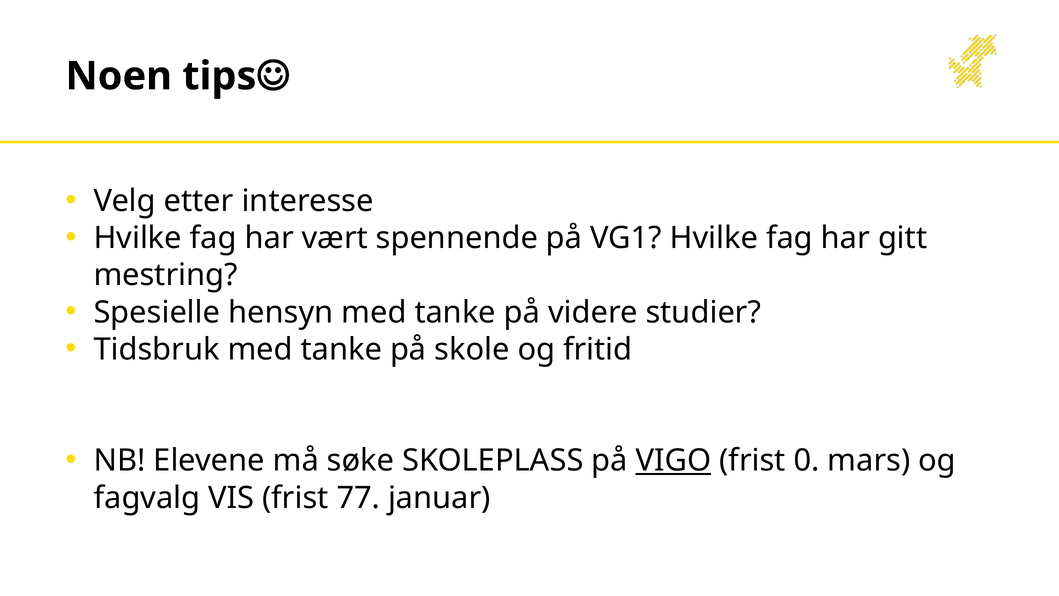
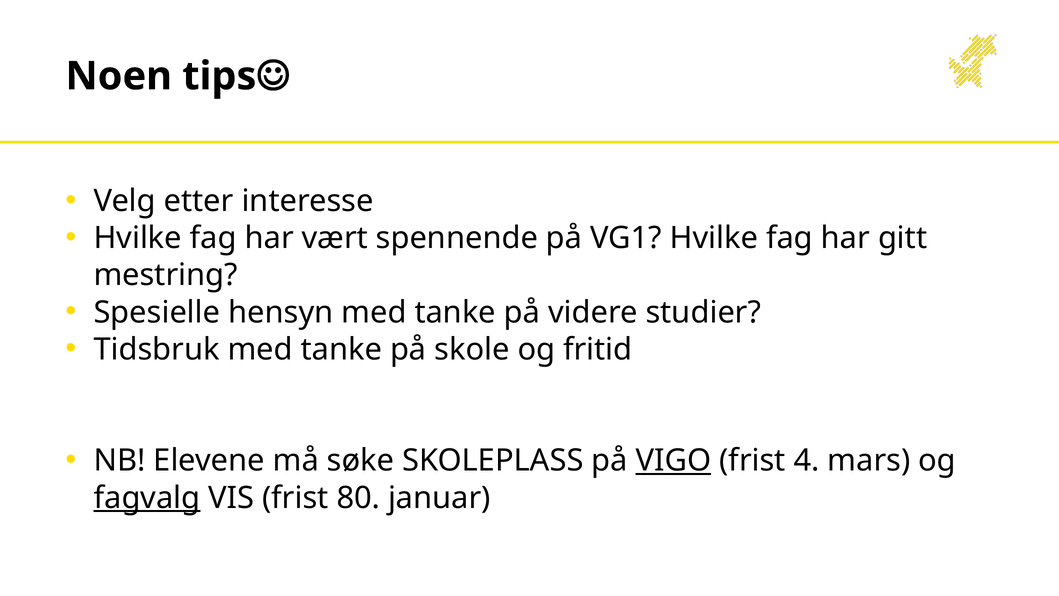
0: 0 -> 4
fagvalg underline: none -> present
77: 77 -> 80
